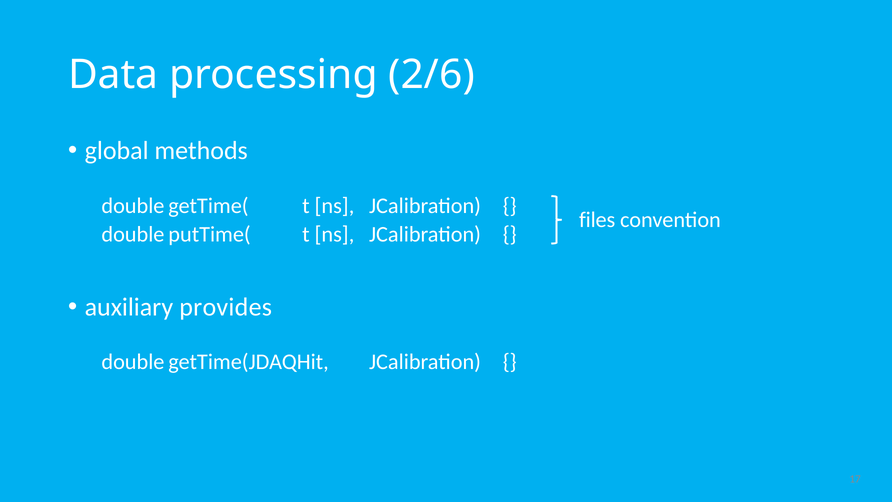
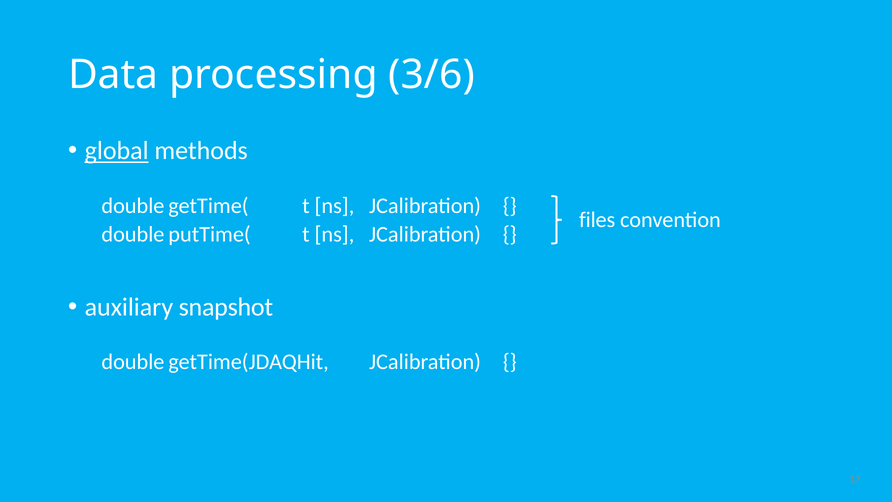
2/6: 2/6 -> 3/6
global underline: none -> present
provides: provides -> snapshot
